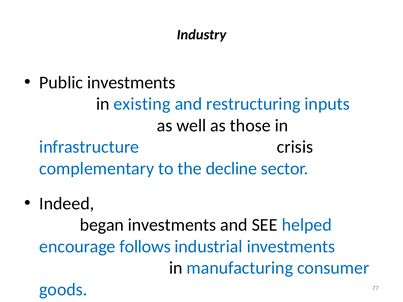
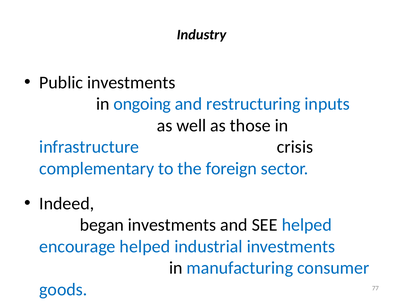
existing: existing -> ongoing
decline: decline -> foreign
encourage follows: follows -> helped
